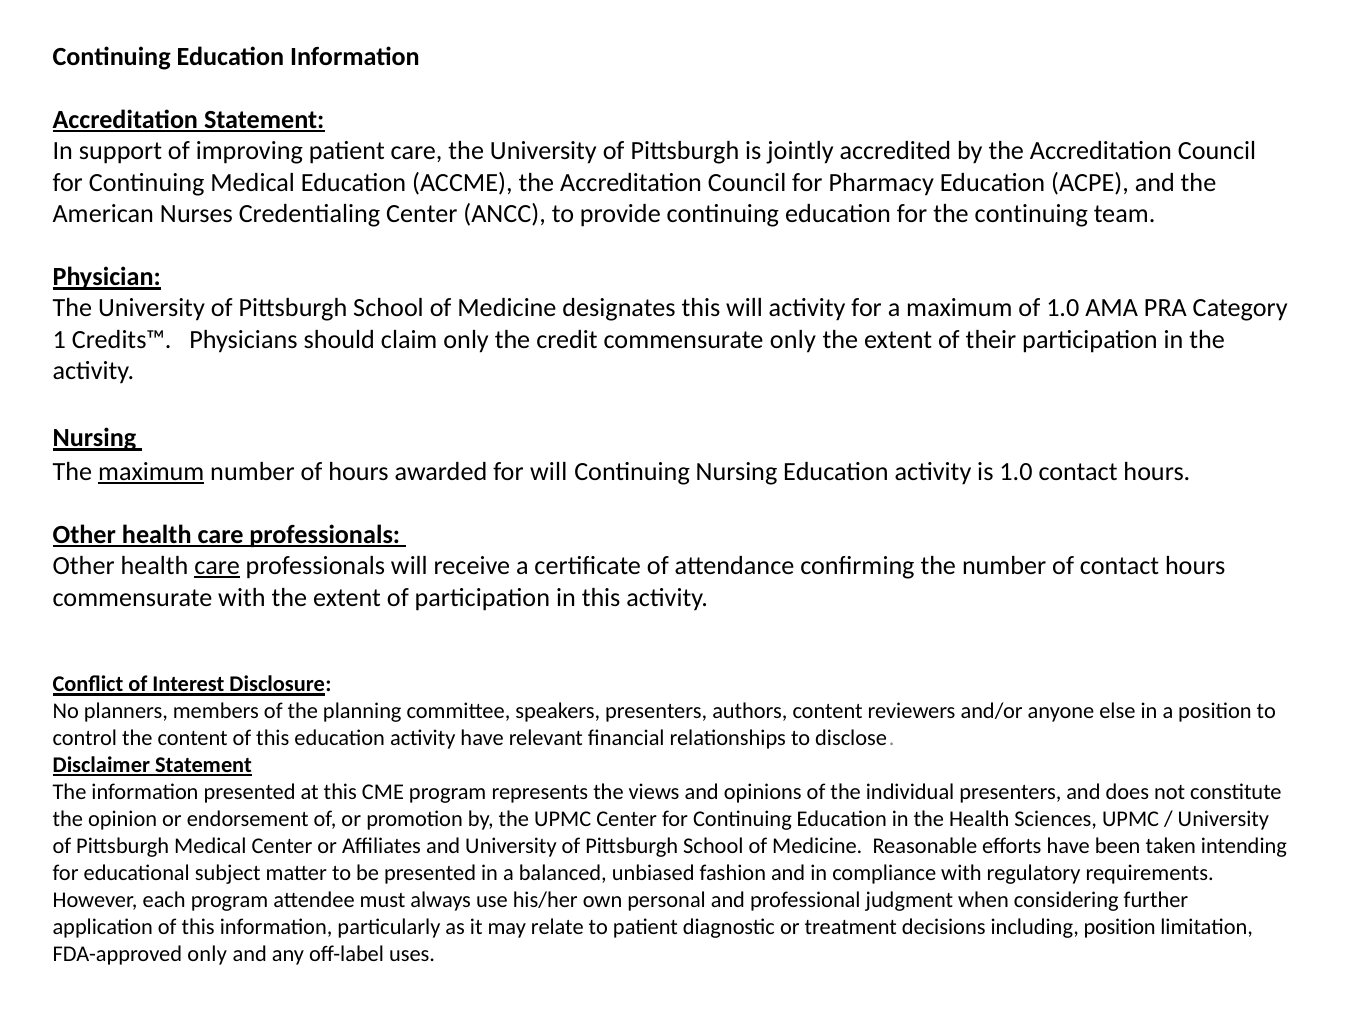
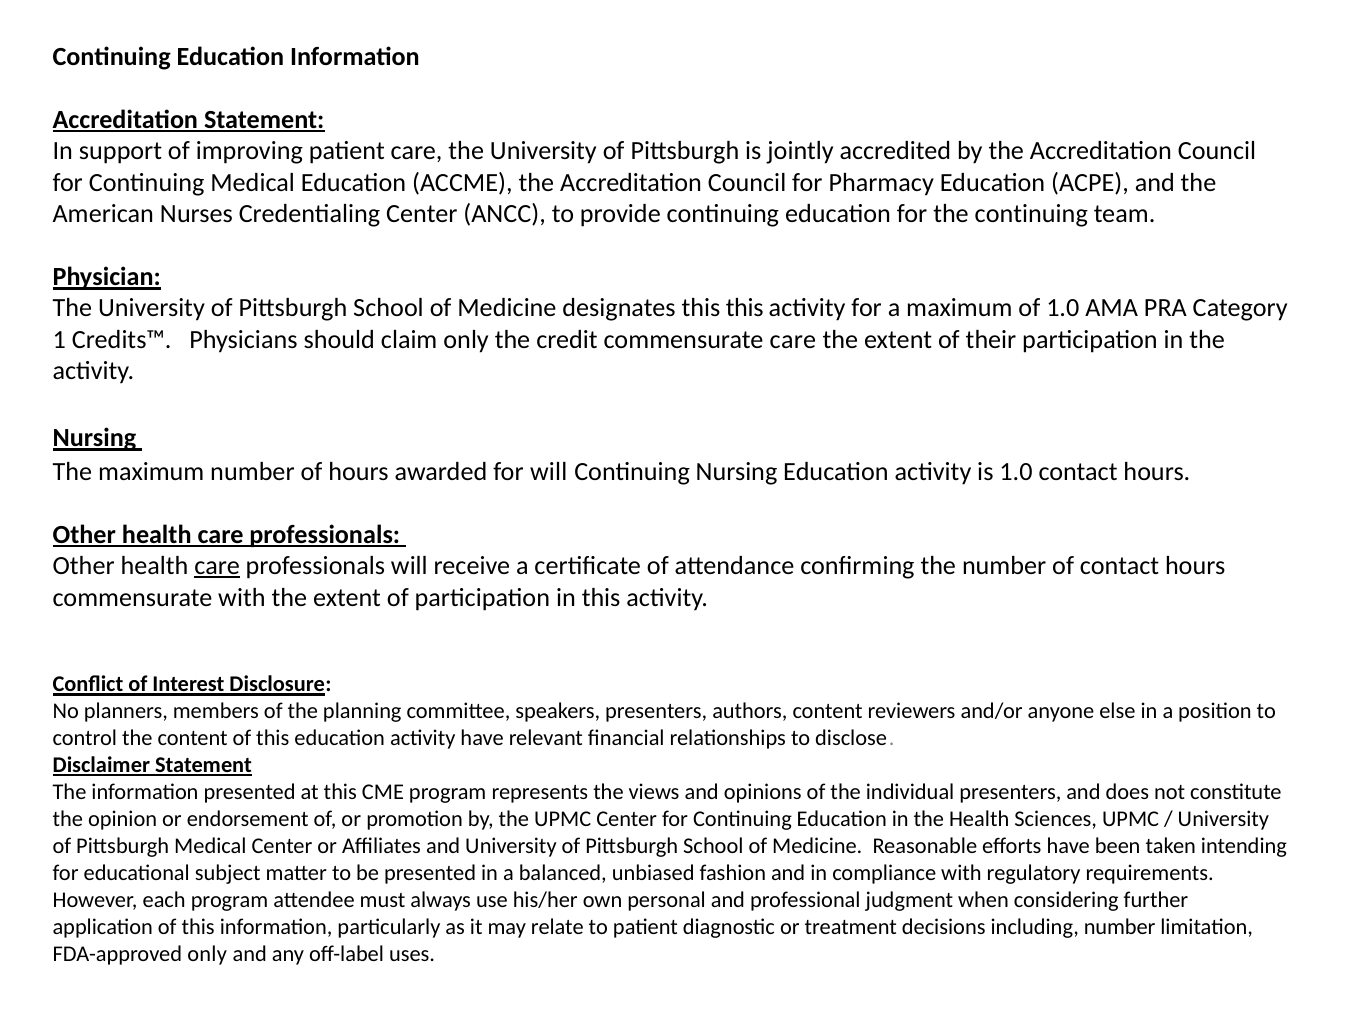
this will: will -> this
commensurate only: only -> care
maximum at (151, 472) underline: present -> none
including position: position -> number
